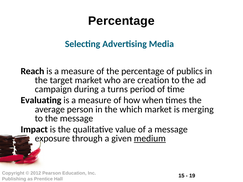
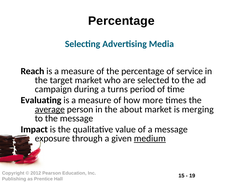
publics: publics -> service
creation: creation -> selected
when: when -> more
average underline: none -> present
which: which -> about
